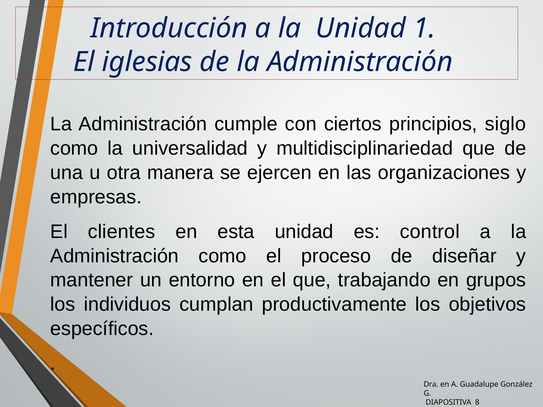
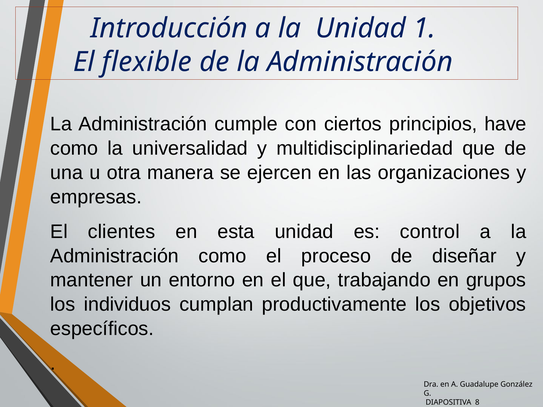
iglesias: iglesias -> flexible
siglo: siglo -> have
